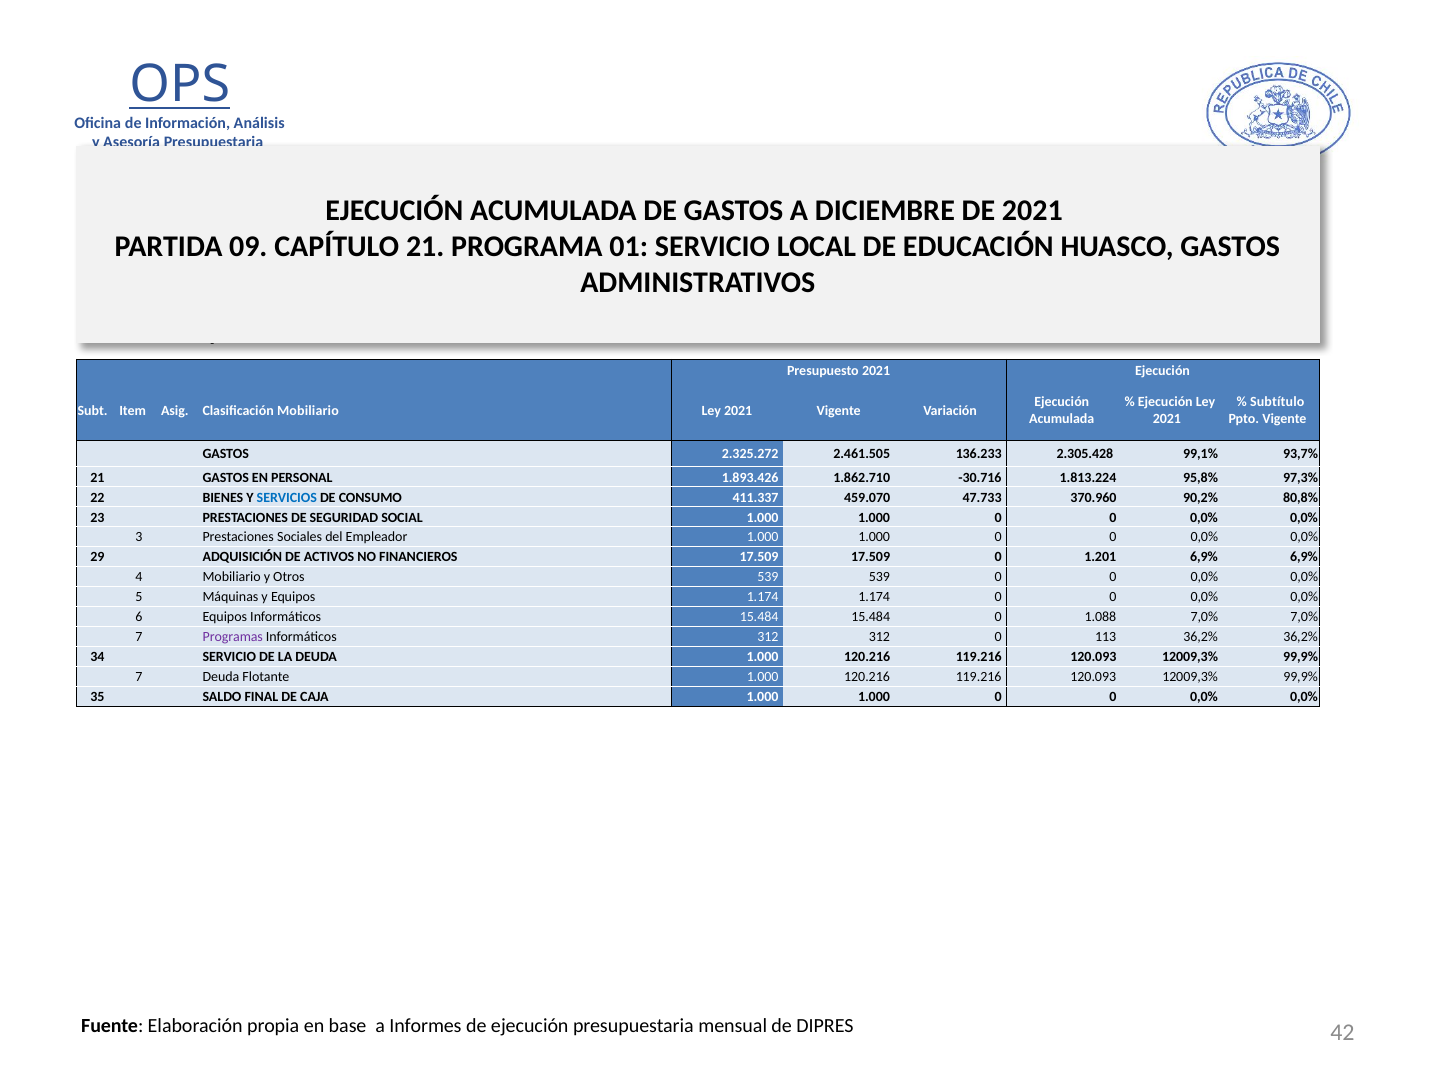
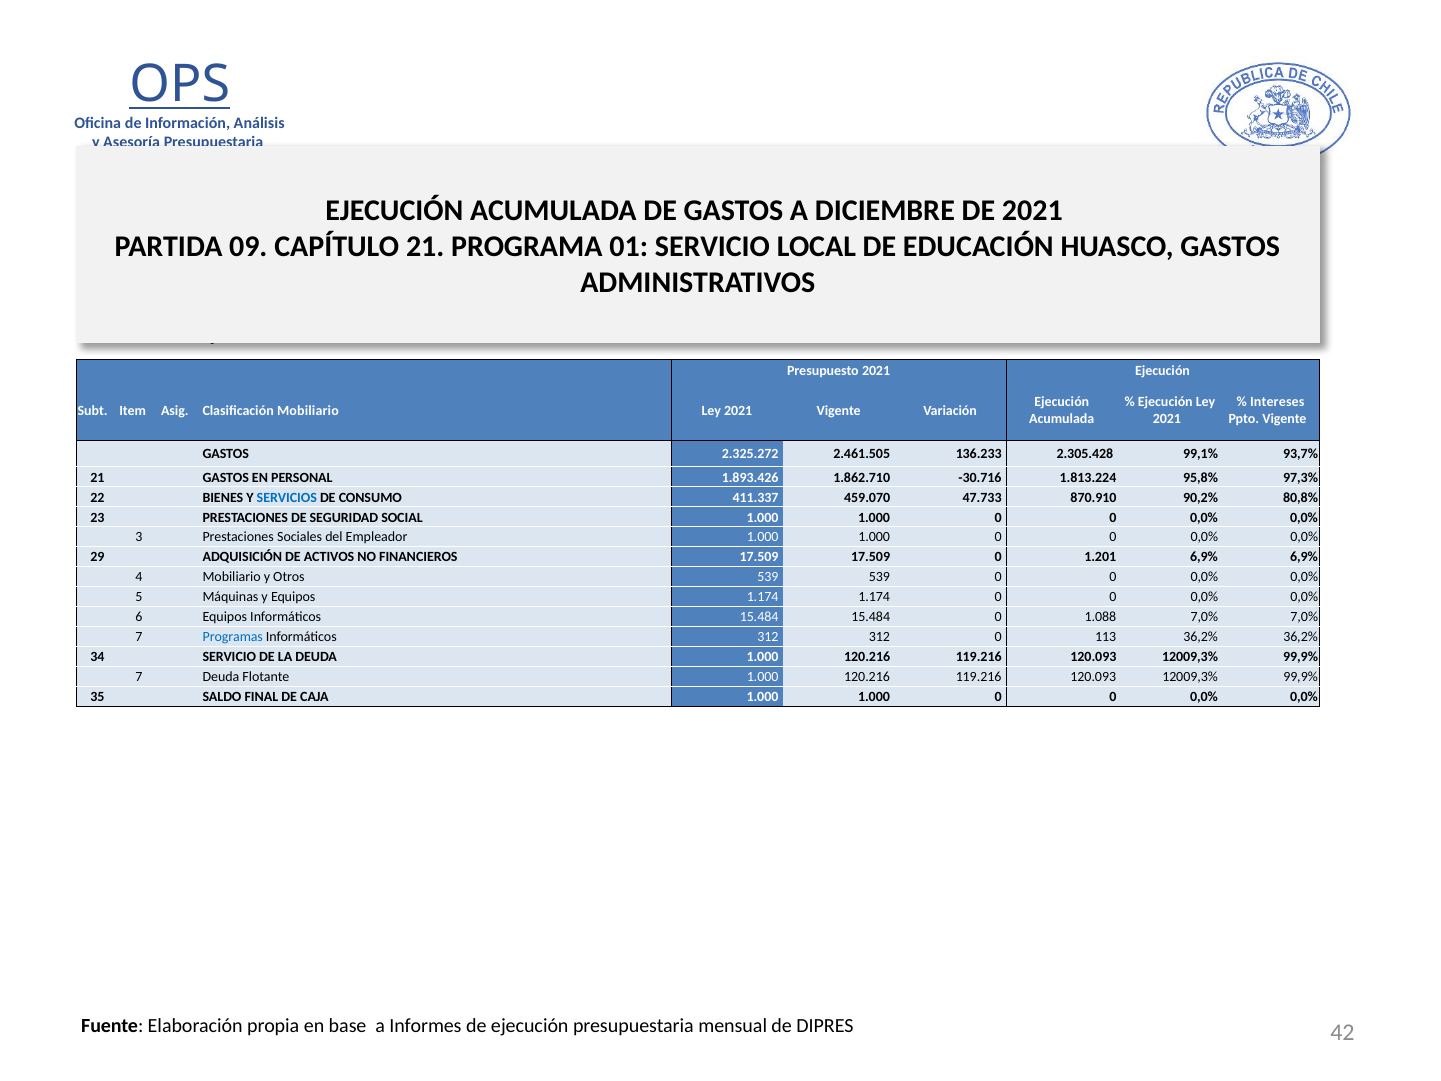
Subtítulo: Subtítulo -> Intereses
370.960: 370.960 -> 870.910
Programas colour: purple -> blue
